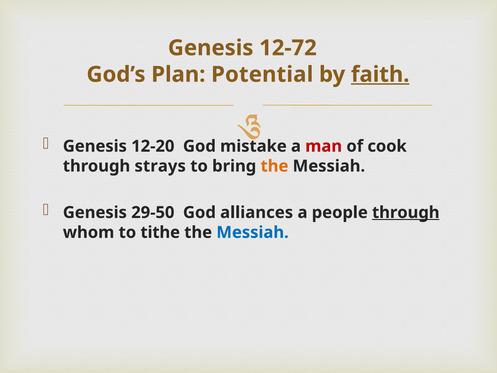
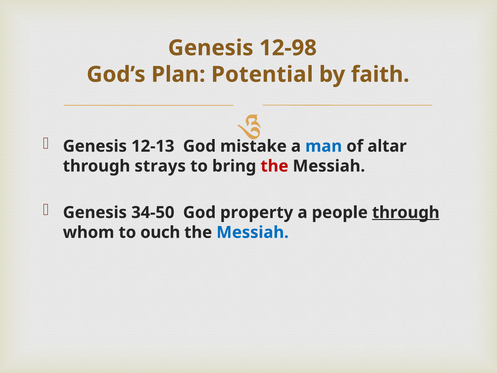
12-72: 12-72 -> 12-98
faith underline: present -> none
12-20: 12-20 -> 12-13
man colour: red -> blue
cook: cook -> altar
the at (274, 166) colour: orange -> red
29-50: 29-50 -> 34-50
alliances: alliances -> property
tithe: tithe -> ouch
